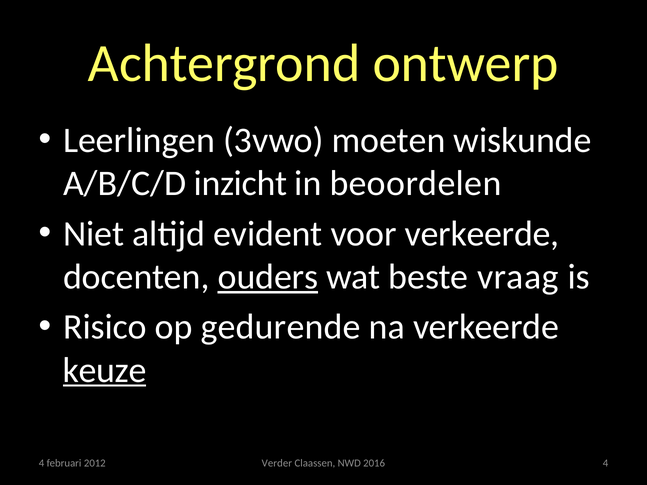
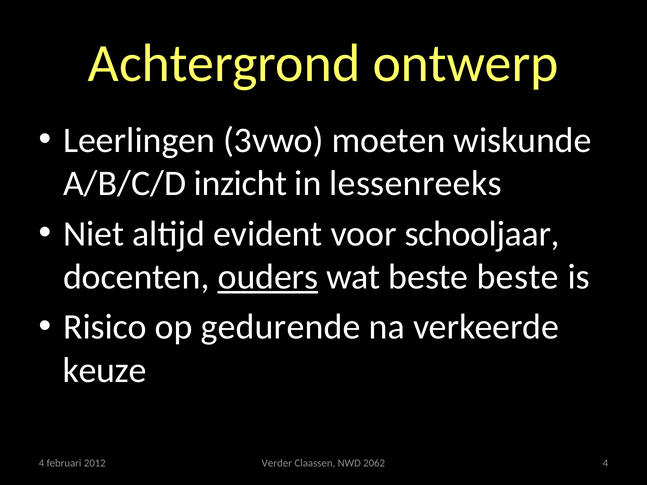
beoordelen: beoordelen -> lessenreeks
voor verkeerde: verkeerde -> schooljaar
beste vraag: vraag -> beste
keuze underline: present -> none
2016: 2016 -> 2062
